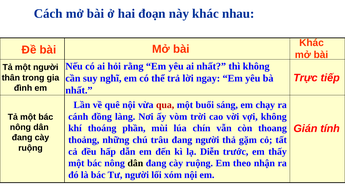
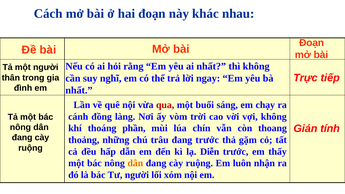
Khác at (312, 43): Khác -> Đoạn
đang người: người -> trước
dân at (135, 163) colour: black -> orange
theo: theo -> luôn
